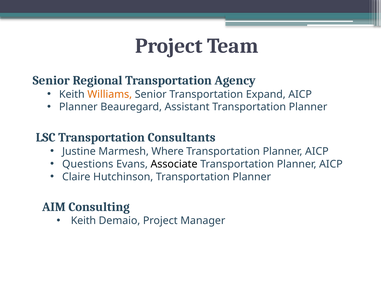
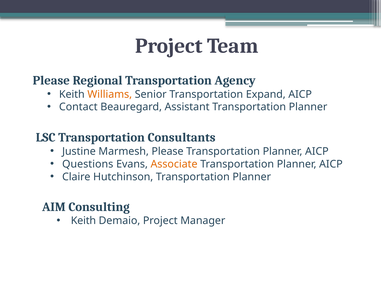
Senior at (51, 80): Senior -> Please
Planner at (78, 107): Planner -> Contact
Marmesh Where: Where -> Please
Associate colour: black -> orange
